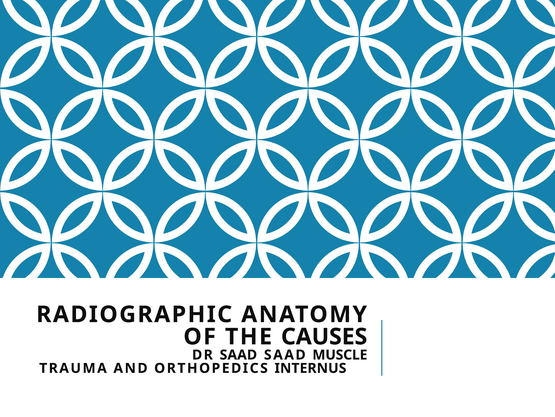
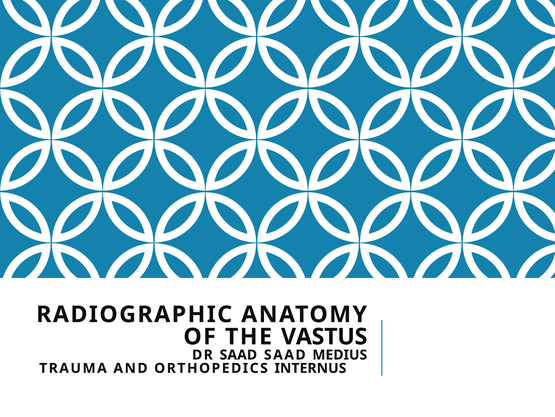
CAUSES: CAUSES -> VASTUS
MUSCLE: MUSCLE -> MEDIUS
